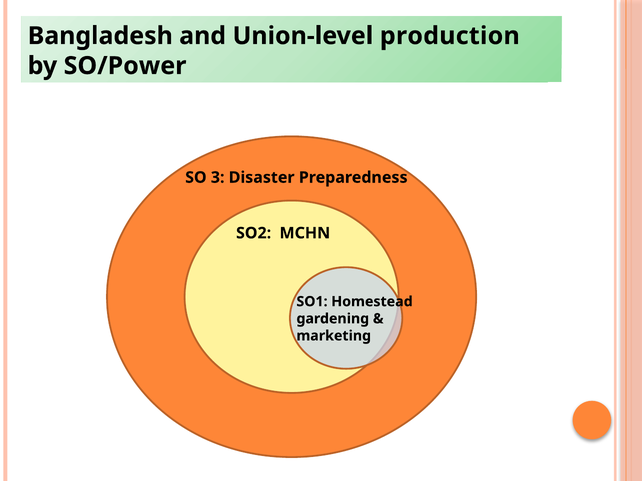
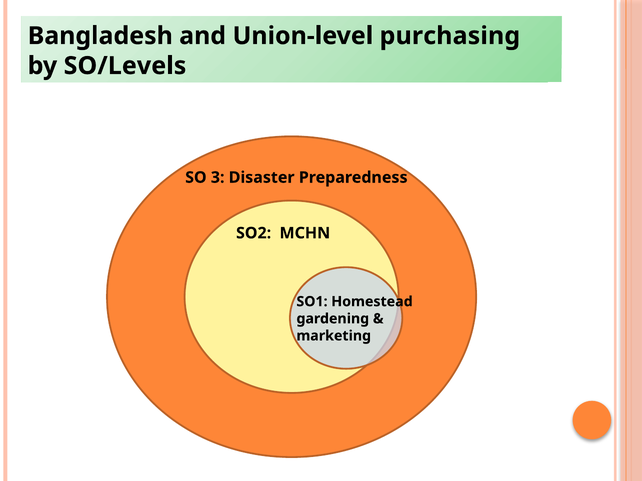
production: production -> purchasing
SO/Power: SO/Power -> SO/Levels
